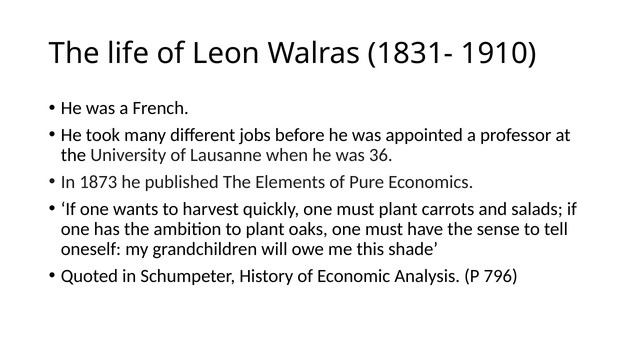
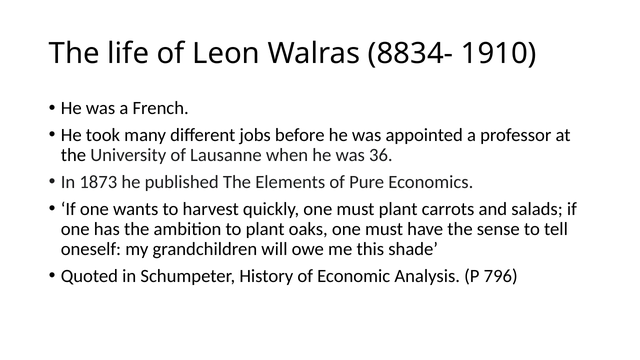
1831-: 1831- -> 8834-
